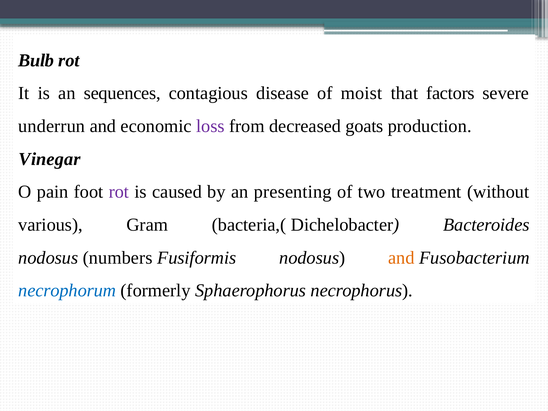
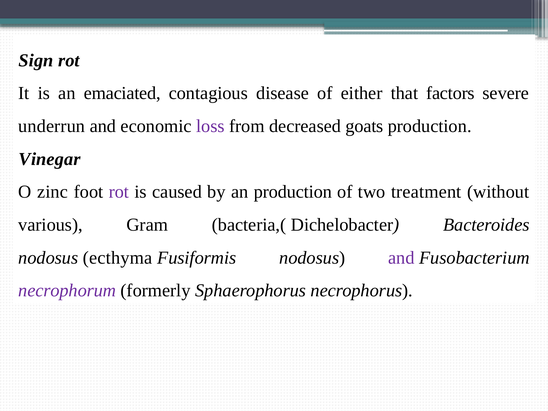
Bulb: Bulb -> Sign
sequences: sequences -> emaciated
moist: moist -> either
pain: pain -> zinc
an presenting: presenting -> production
numbers: numbers -> ecthyma
and at (401, 258) colour: orange -> purple
necrophorum colour: blue -> purple
